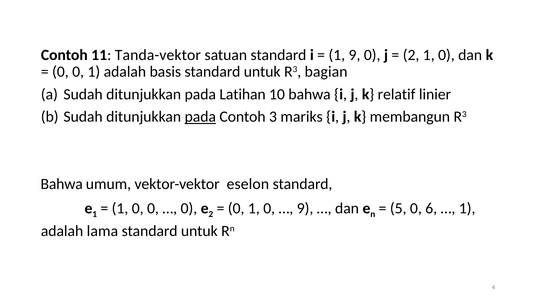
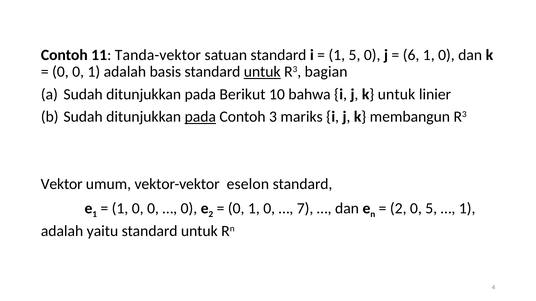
1 9: 9 -> 5
2 at (411, 55): 2 -> 6
untuk at (262, 72) underline: none -> present
Latihan: Latihan -> Berikut
k relatif: relatif -> untuk
Bahwa at (62, 184): Bahwa -> Vektor
9 at (305, 209): 9 -> 7
5 at (398, 209): 5 -> 2
0 6: 6 -> 5
lama: lama -> yaitu
